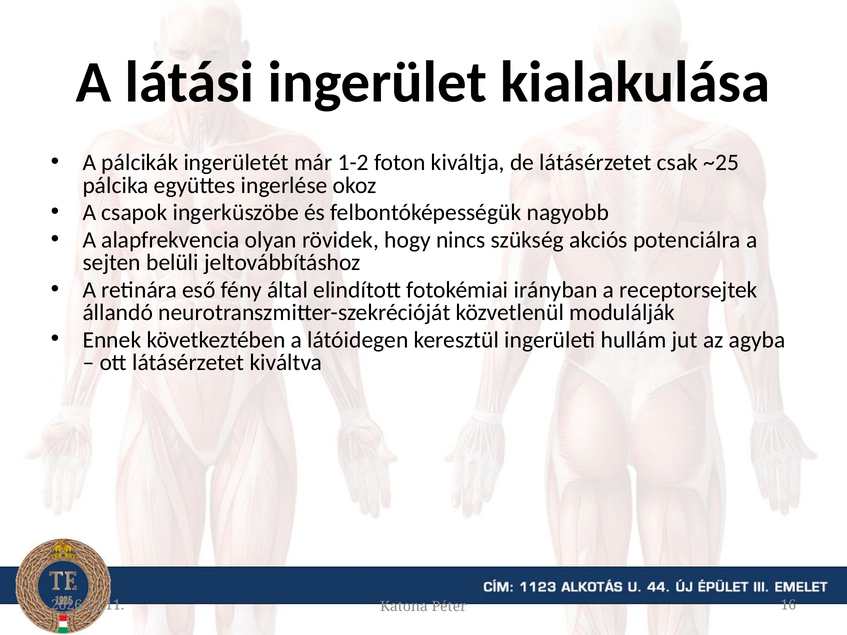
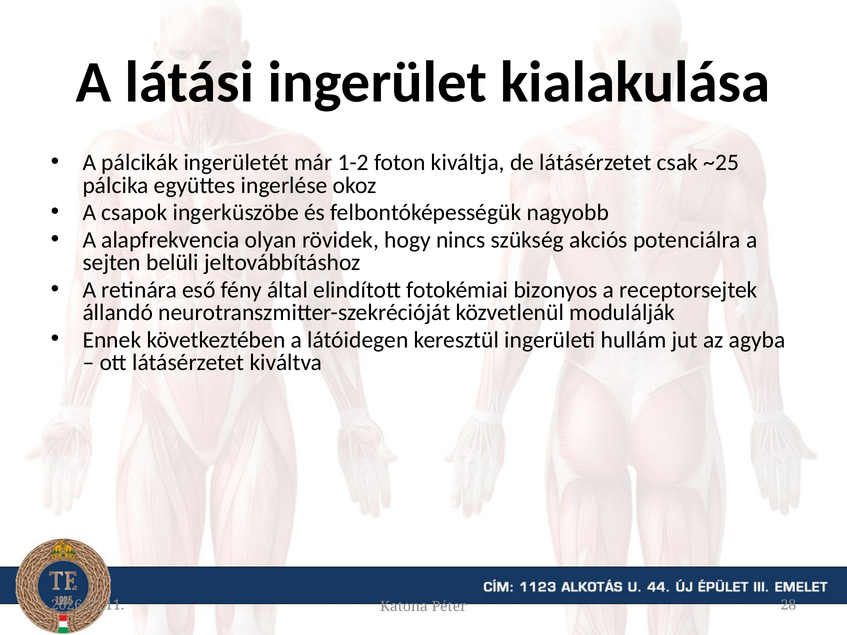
irányban: irányban -> bizonyos
16: 16 -> 28
